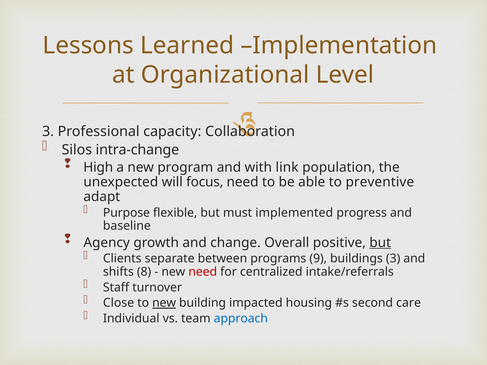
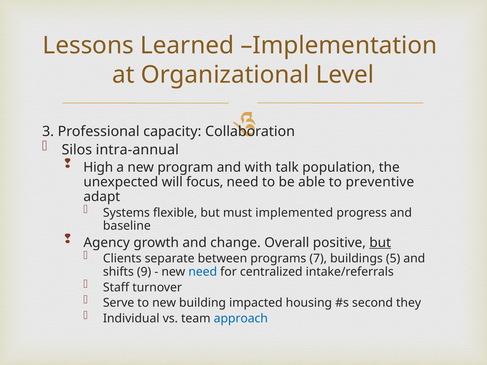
intra-change: intra-change -> intra-annual
link: link -> talk
Purpose: Purpose -> Systems
9: 9 -> 7
buildings 3: 3 -> 5
8: 8 -> 9
need at (203, 272) colour: red -> blue
Close: Close -> Serve
new at (164, 303) underline: present -> none
care: care -> they
